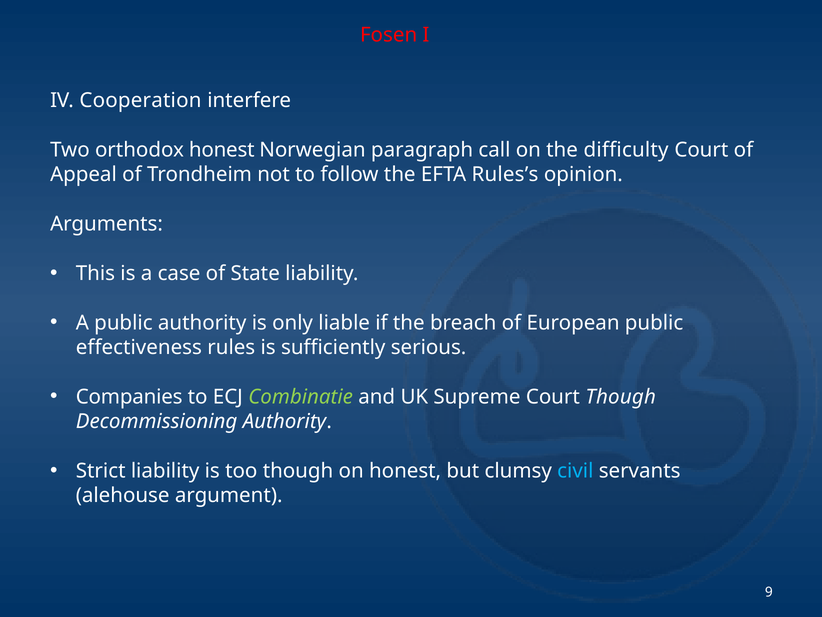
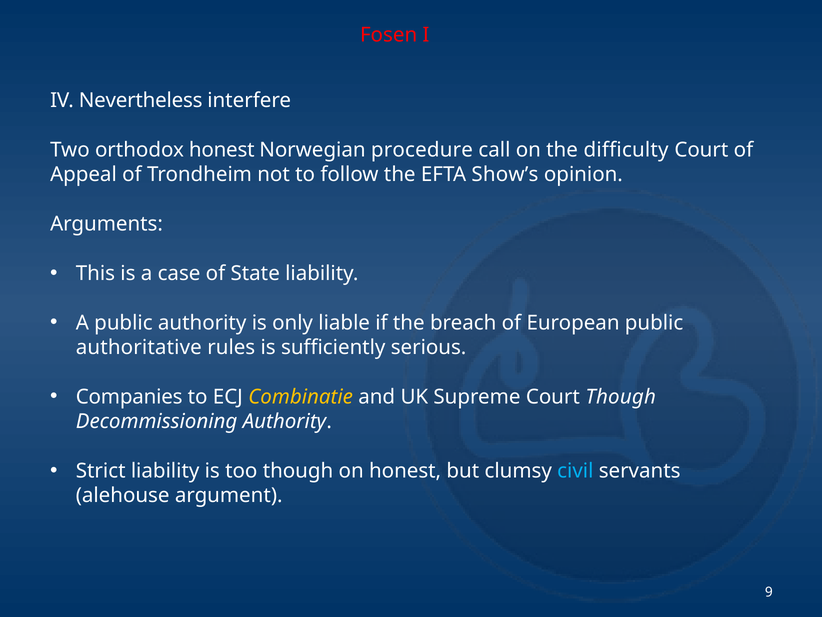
Cooperation: Cooperation -> Nevertheless
paragraph: paragraph -> procedure
Rules’s: Rules’s -> Show’s
effectiveness: effectiveness -> authoritative
Combinatie colour: light green -> yellow
